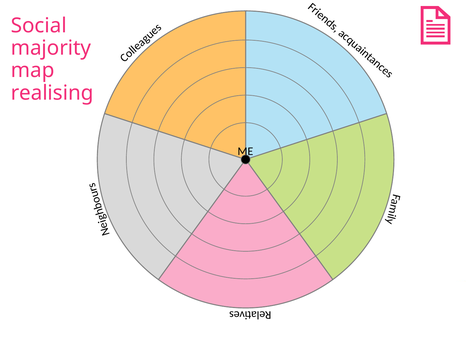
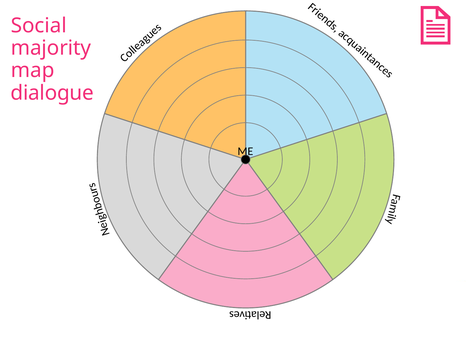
realising: realising -> dialogue
